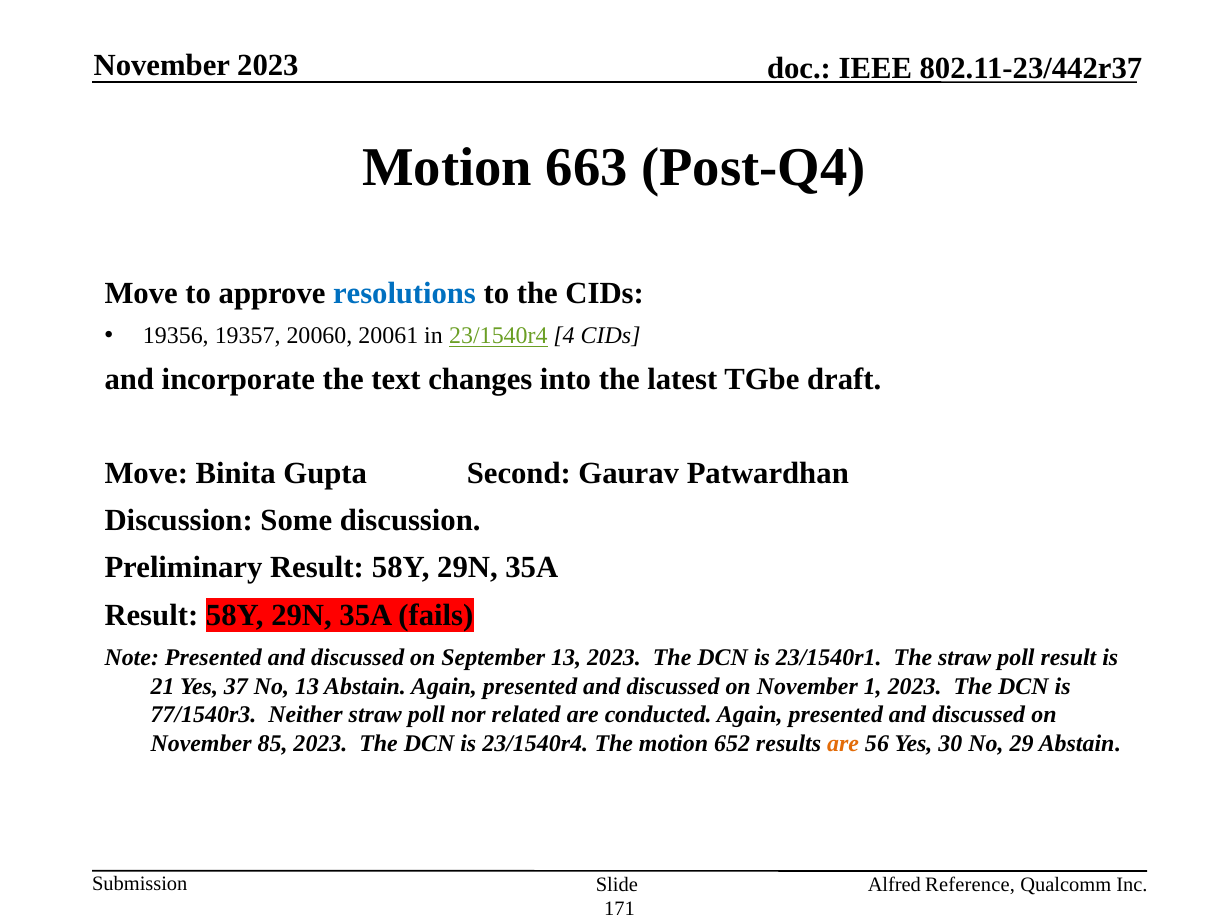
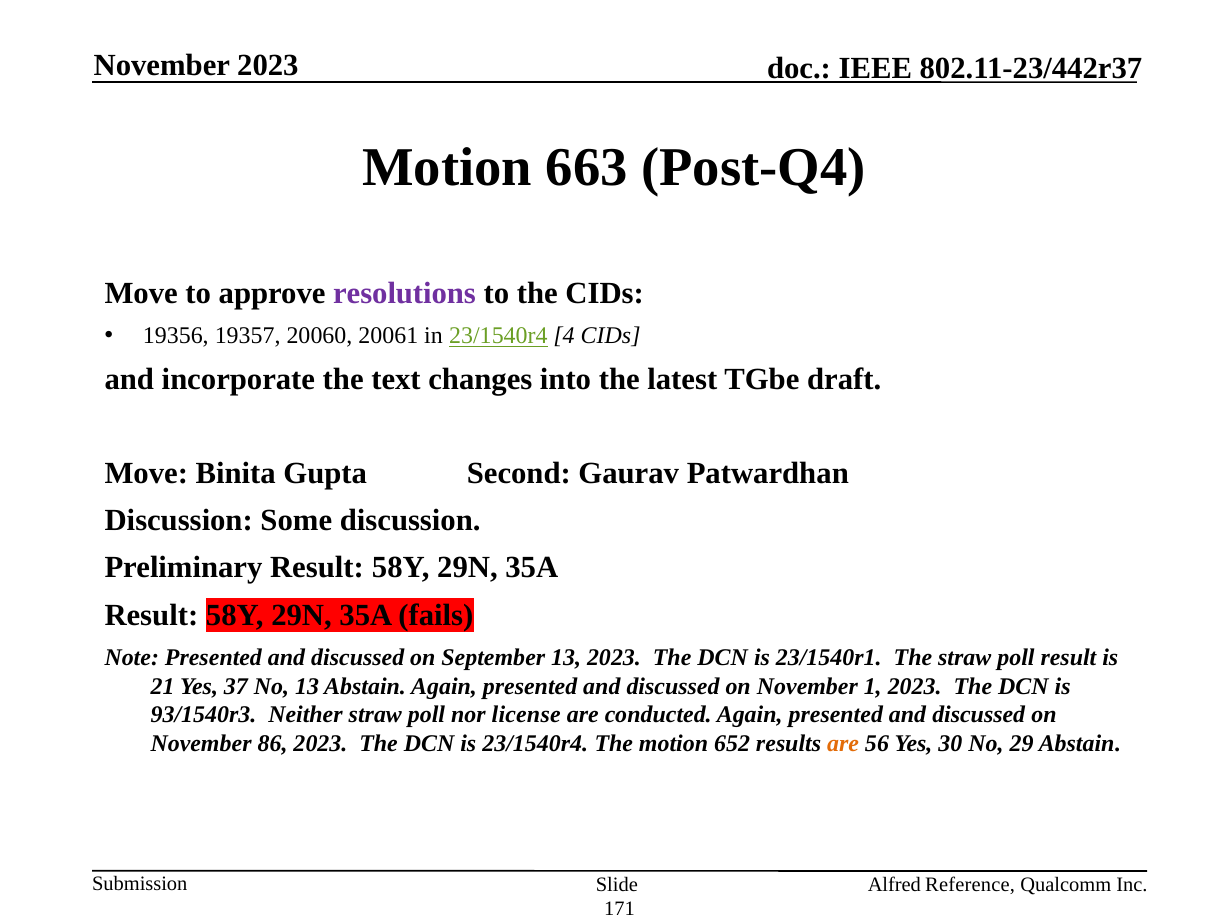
resolutions colour: blue -> purple
77/1540r3: 77/1540r3 -> 93/1540r3
related: related -> license
85: 85 -> 86
